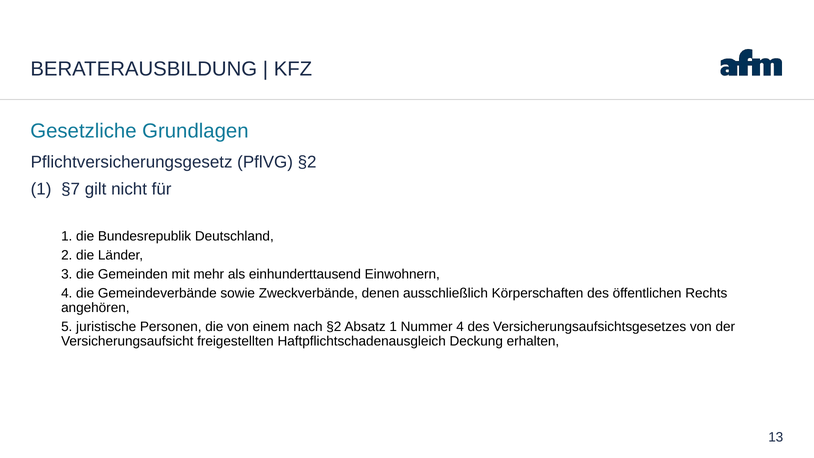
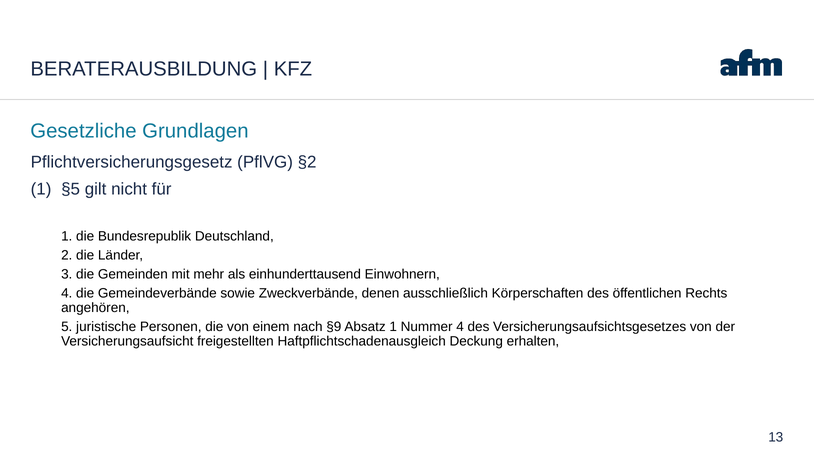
§7: §7 -> §5
nach §2: §2 -> §9
